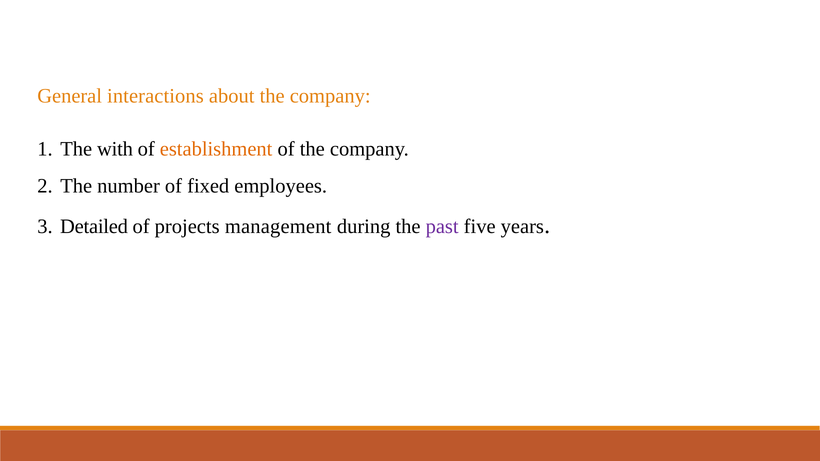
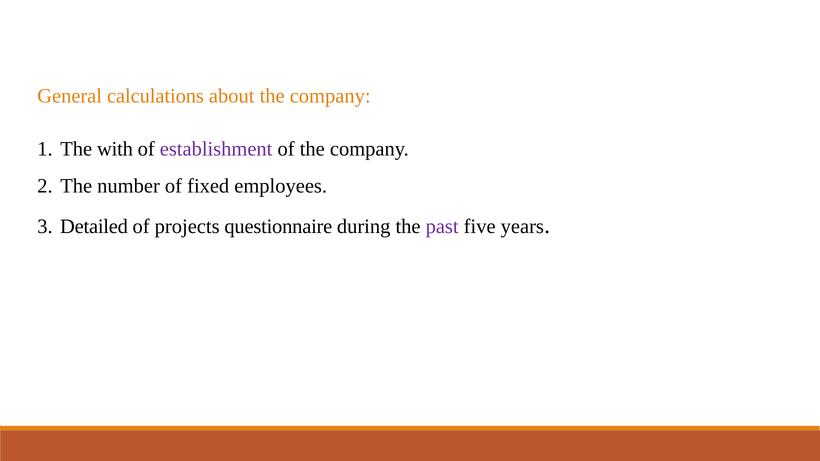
interactions: interactions -> calculations
establishment colour: orange -> purple
management: management -> questionnaire
